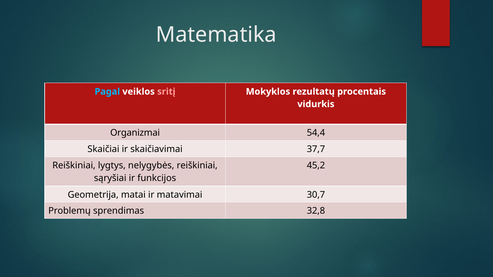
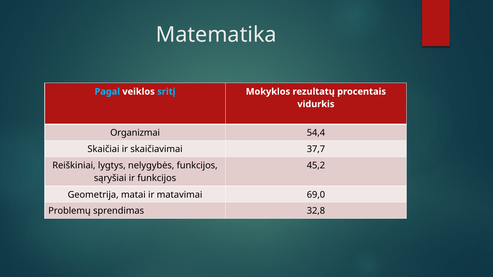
sritį colour: pink -> light blue
nelygybės reiškiniai: reiškiniai -> funkcijos
30,7: 30,7 -> 69,0
